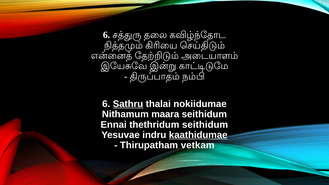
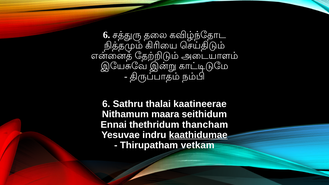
Sathru underline: present -> none
nokiidumae: nokiidumae -> kaatineerae
thethridum seithidum: seithidum -> thancham
